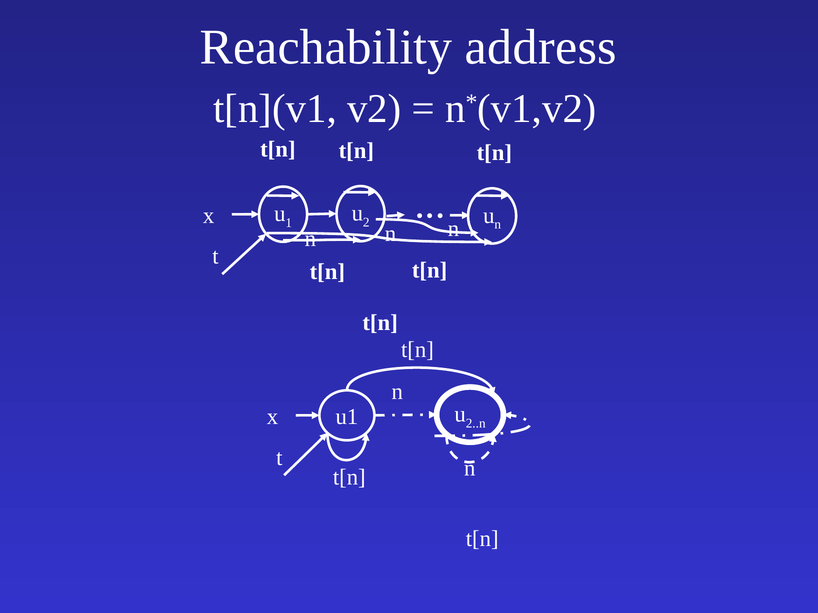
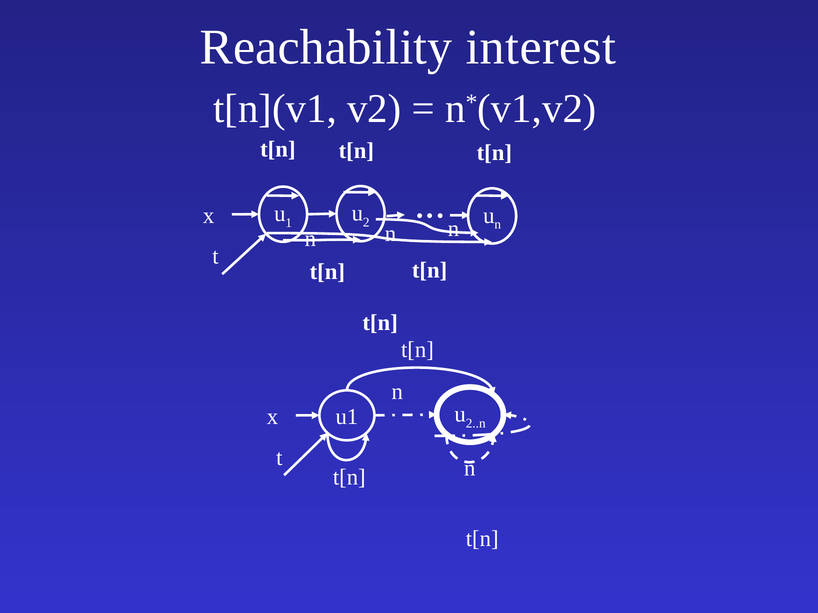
address: address -> interest
